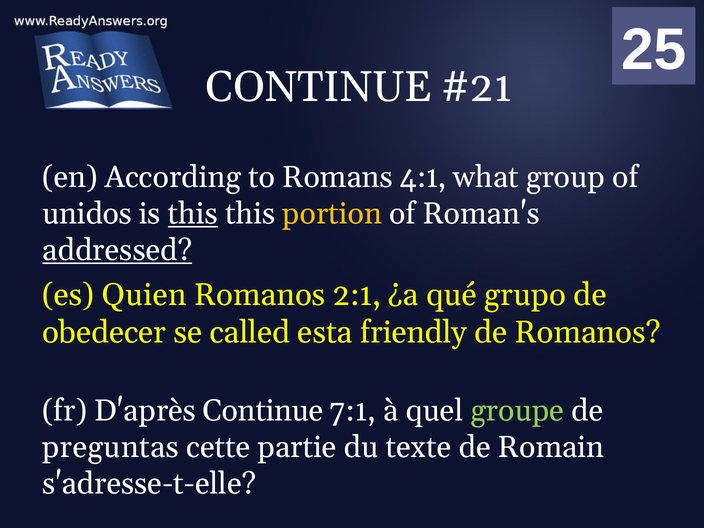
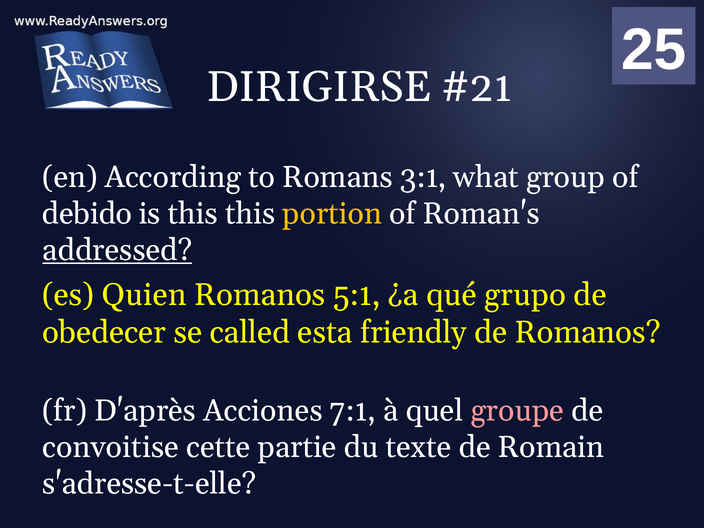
CONTINUE at (319, 87): CONTINUE -> DIRIGIRSE
4:1: 4:1 -> 3:1
unidos: unidos -> debido
this at (193, 214) underline: present -> none
2:1: 2:1 -> 5:1
D'après Continue: Continue -> Acciones
groupe colour: light green -> pink
preguntas: preguntas -> convoitise
